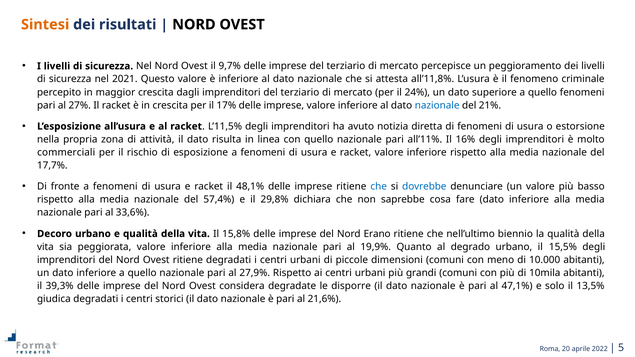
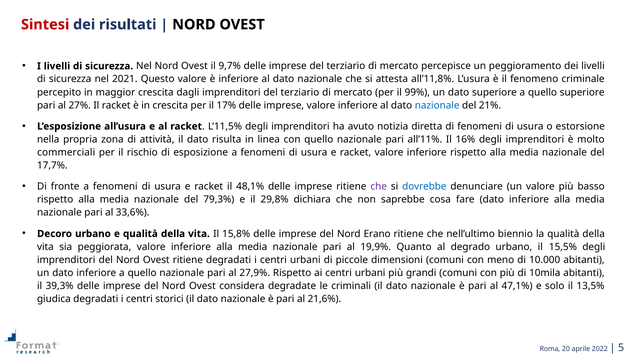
Sintesi colour: orange -> red
24%: 24% -> 99%
quello fenomeni: fenomeni -> superiore
che at (379, 187) colour: blue -> purple
57,4%: 57,4% -> 79,3%
disporre: disporre -> criminali
